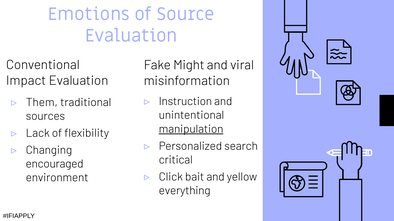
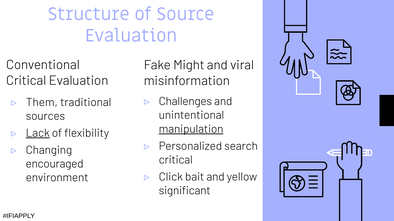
Emotions: Emotions -> Structure
Impact at (26, 81): Impact -> Critical
Instruction: Instruction -> Challenges
Lack underline: none -> present
everything: everything -> significant
